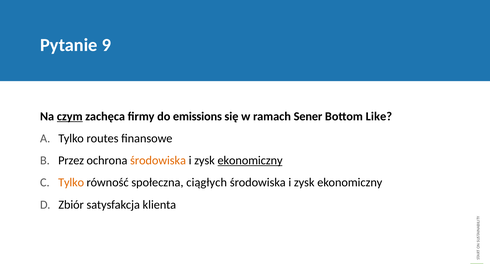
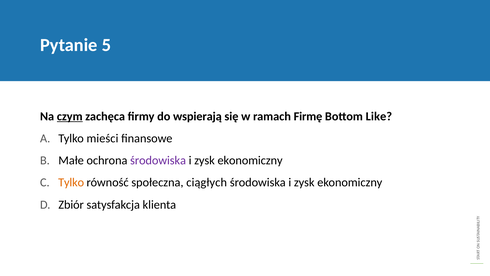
9: 9 -> 5
emissions: emissions -> wspierają
Sener: Sener -> Firmę
routes: routes -> mieści
Przez: Przez -> Małe
środowiska at (158, 160) colour: orange -> purple
ekonomiczny at (250, 160) underline: present -> none
